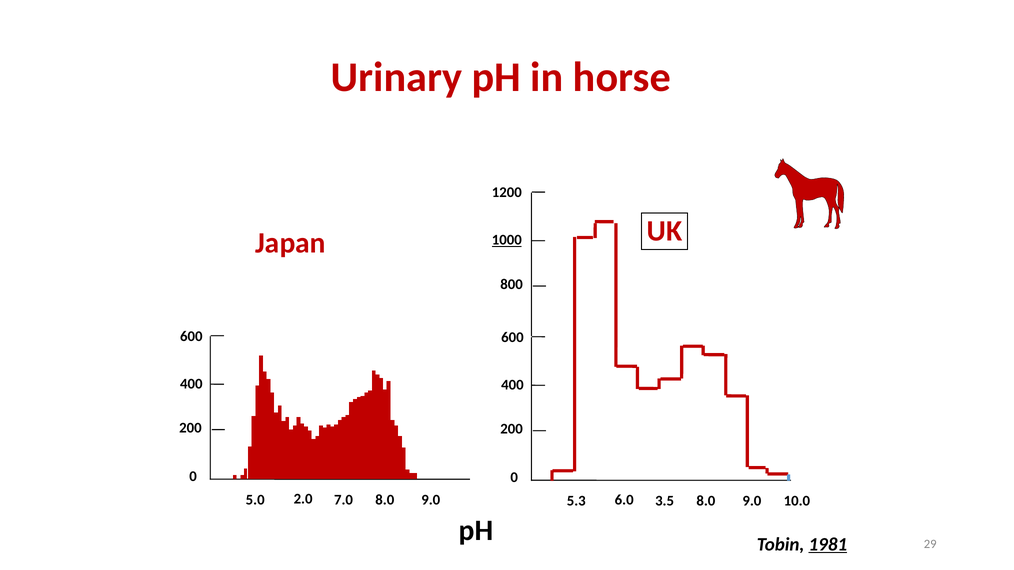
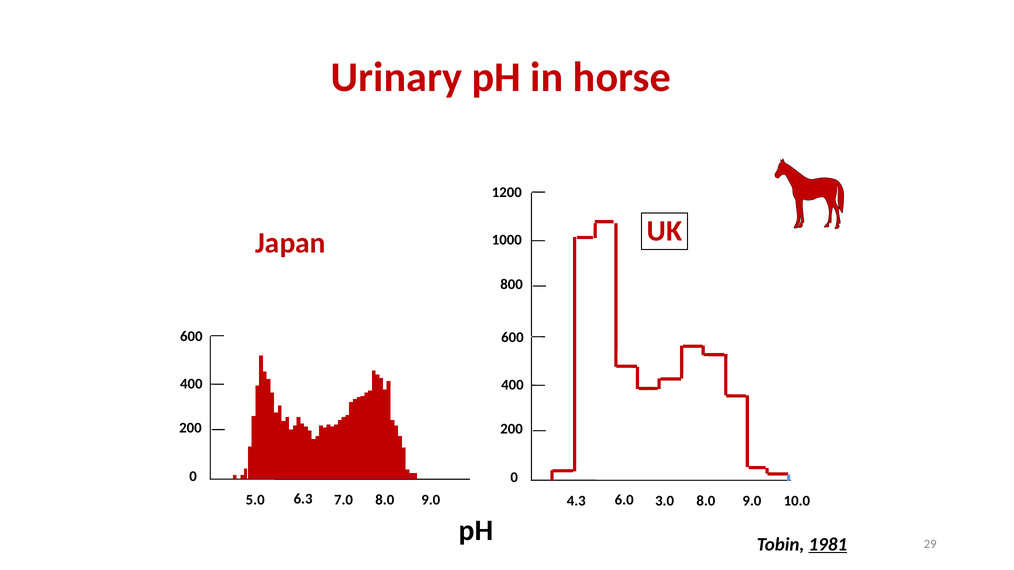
1000 underline: present -> none
2.0: 2.0 -> 6.3
5.3: 5.3 -> 4.3
3.5: 3.5 -> 3.0
